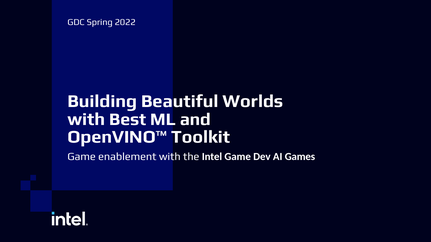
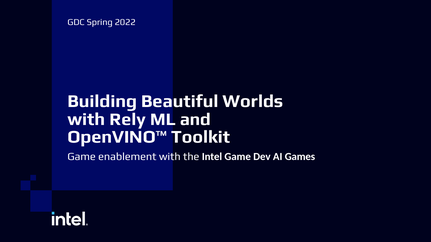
Best: Best -> Rely
